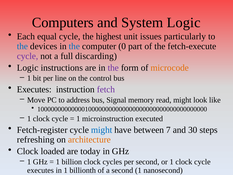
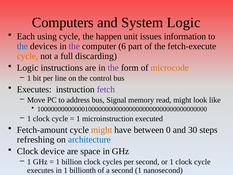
equal: equal -> using
highest: highest -> happen
particularly: particularly -> information
the at (74, 46) colour: blue -> purple
0: 0 -> 6
cycle at (28, 56) colour: purple -> orange
Fetch-register: Fetch-register -> Fetch-amount
might at (102, 130) colour: blue -> orange
7: 7 -> 0
architecture colour: orange -> blue
loaded: loaded -> device
today: today -> space
